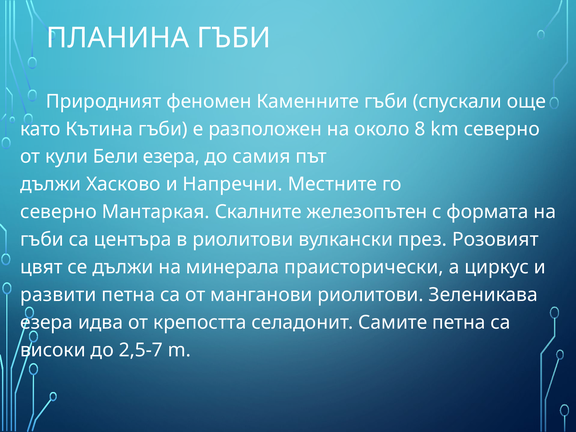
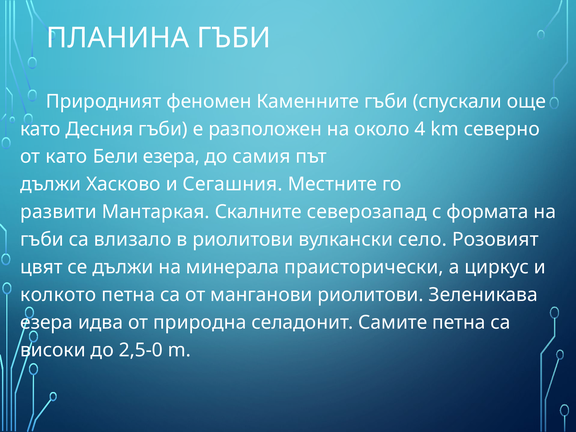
Кътина: Кътина -> Десния
8: 8 -> 4
от кули: кули -> като
Напречни: Напречни -> Сегашния
северно at (58, 212): северно -> развити
железопътен: железопътен -> северозапад
центъра: центъра -> влизало
през: през -> село
развити: развити -> колкото
крепостта: крепостта -> природна
2,5-7: 2,5-7 -> 2,5-0
